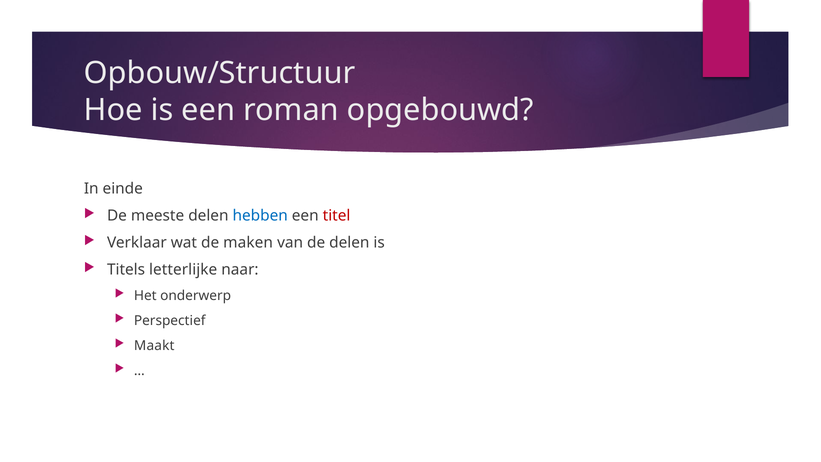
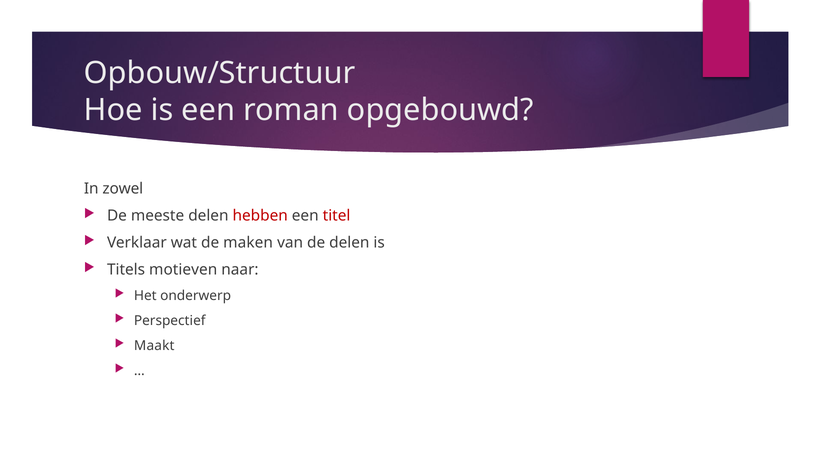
einde: einde -> zowel
hebben colour: blue -> red
letterlijke: letterlijke -> motieven
